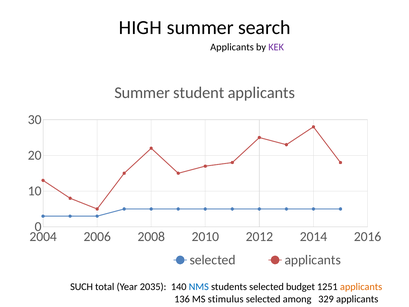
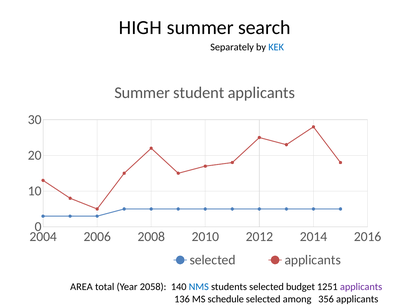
Applicants at (232, 47): Applicants -> Separately
KEK colour: purple -> blue
SUCH: SUCH -> AREA
2035: 2035 -> 2058
applicants at (361, 287) colour: orange -> purple
stimulus: stimulus -> schedule
329: 329 -> 356
